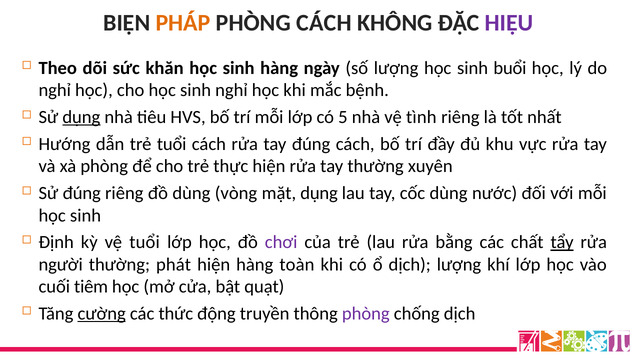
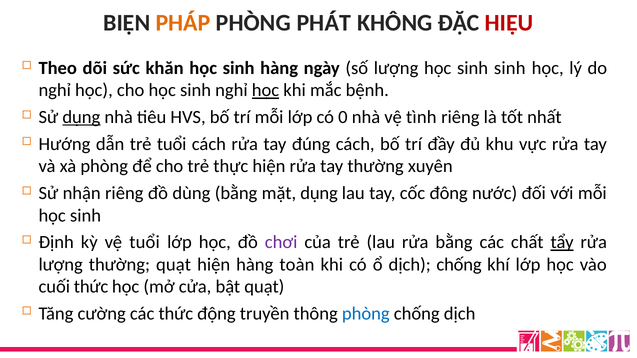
PHÒNG CÁCH: CÁCH -> PHÁT
HIỆU colour: purple -> red
sinh buổi: buổi -> sinh
học at (266, 90) underline: none -> present
5: 5 -> 0
Sử đúng: đúng -> nhận
dùng vòng: vòng -> bằng
cốc dùng: dùng -> đông
người at (61, 265): người -> lượng
thường phát: phát -> quạt
dịch lượng: lượng -> chống
cuối tiêm: tiêm -> thức
cường underline: present -> none
phòng at (366, 314) colour: purple -> blue
